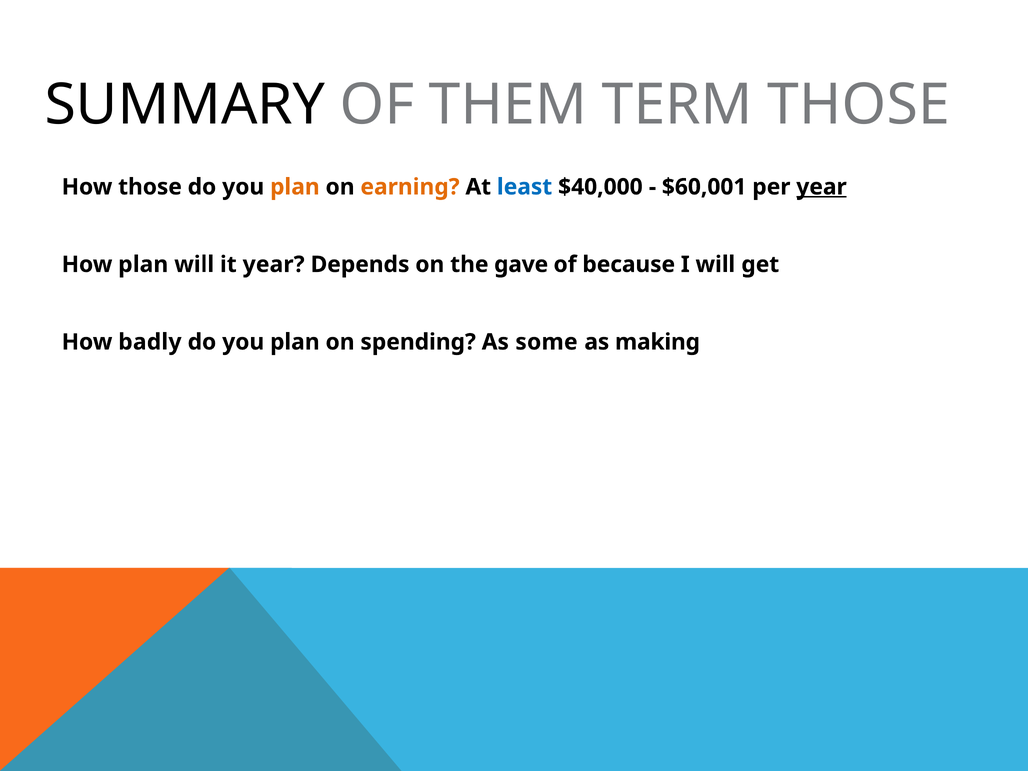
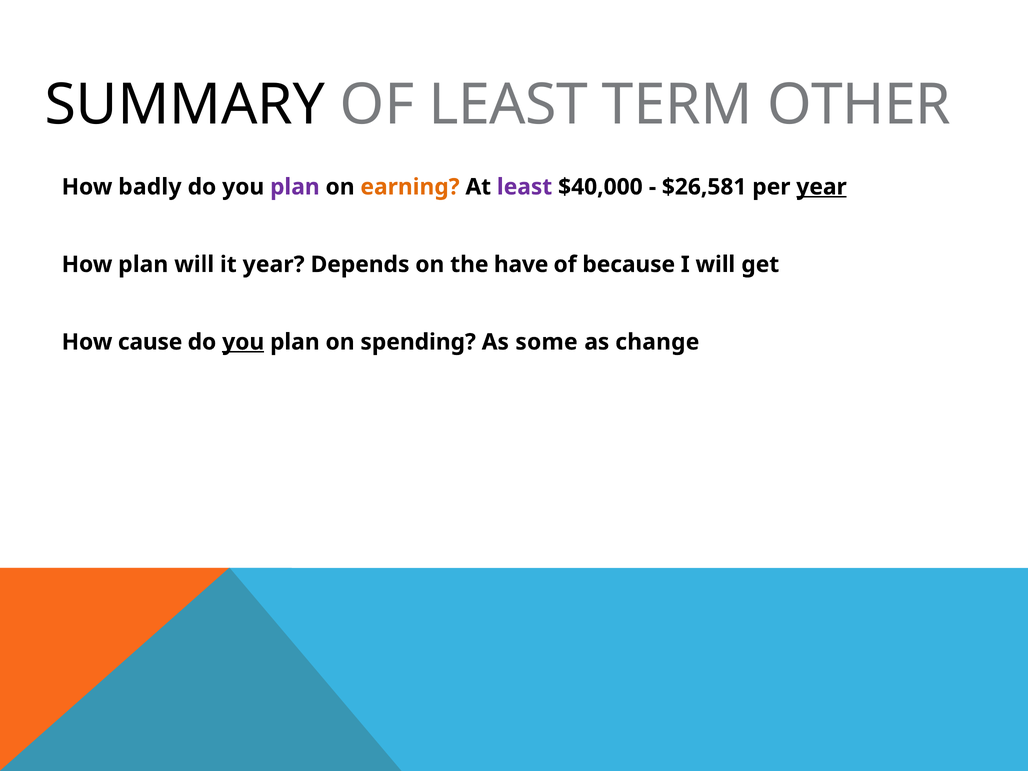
OF THEM: THEM -> LEAST
TERM THOSE: THOSE -> OTHER
How those: those -> badly
plan at (295, 187) colour: orange -> purple
least at (525, 187) colour: blue -> purple
$60,001: $60,001 -> $26,581
gave: gave -> have
badly: badly -> cause
you at (243, 342) underline: none -> present
making: making -> change
